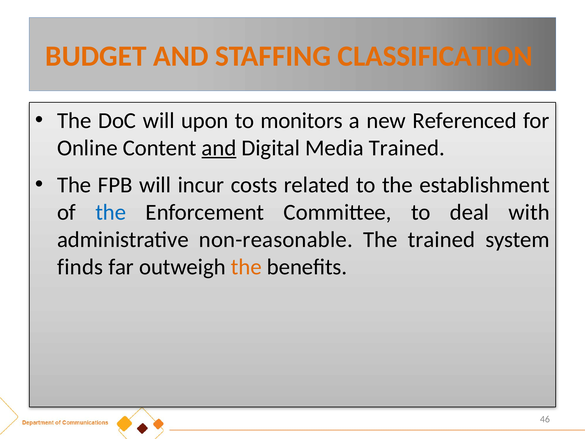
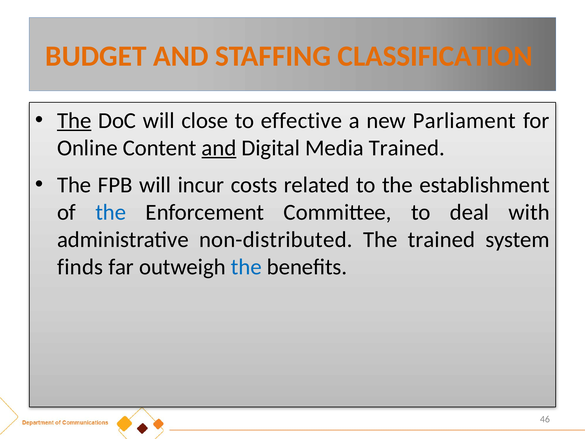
The at (74, 121) underline: none -> present
upon: upon -> close
monitors: monitors -> effective
Referenced: Referenced -> Parliament
non-reasonable: non-reasonable -> non-distributed
the at (246, 267) colour: orange -> blue
